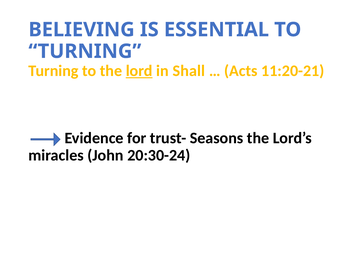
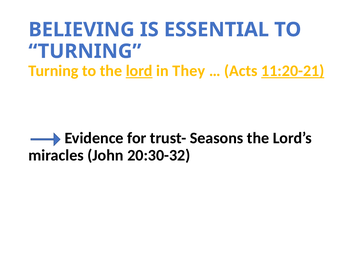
Shall: Shall -> They
11:20-21 underline: none -> present
20:30-24: 20:30-24 -> 20:30-32
